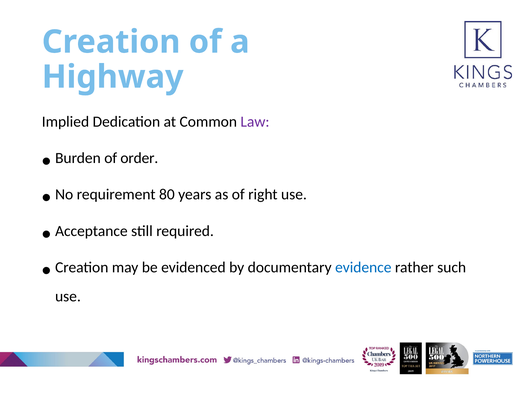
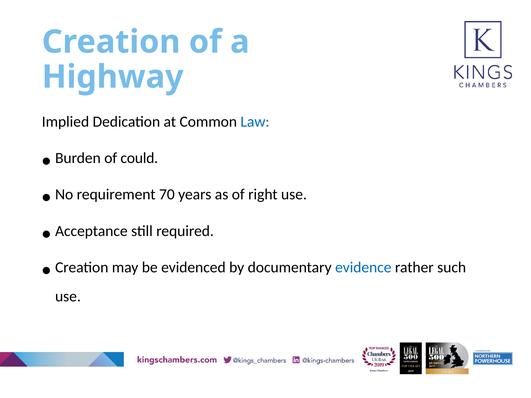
Law colour: purple -> blue
order: order -> could
80: 80 -> 70
